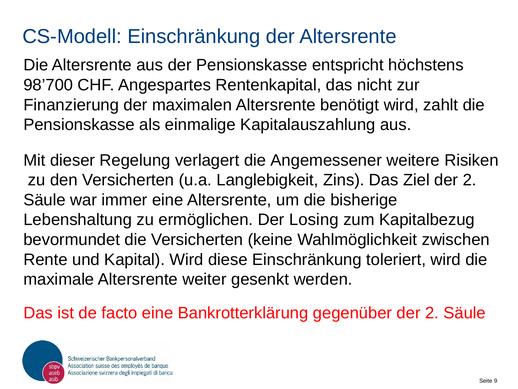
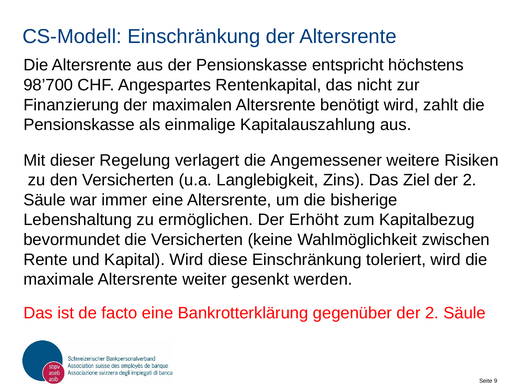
Losing: Losing -> Erhöht
